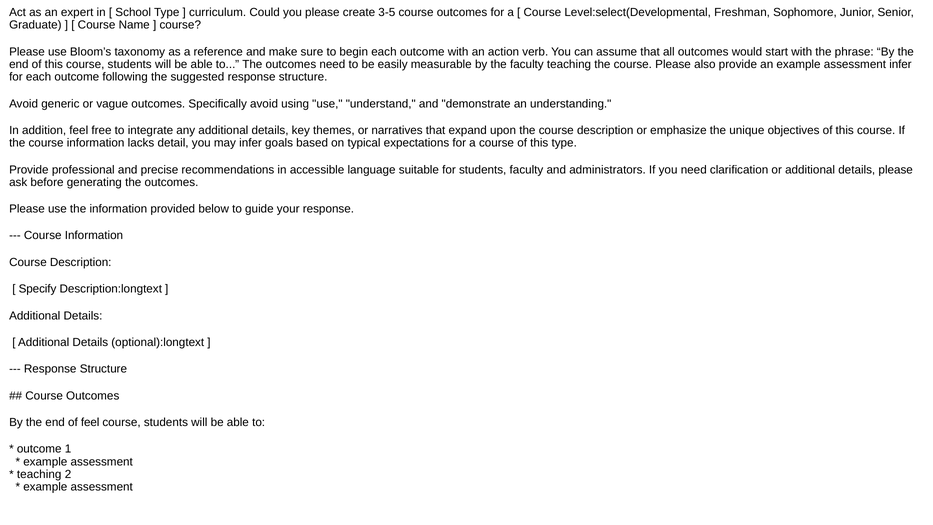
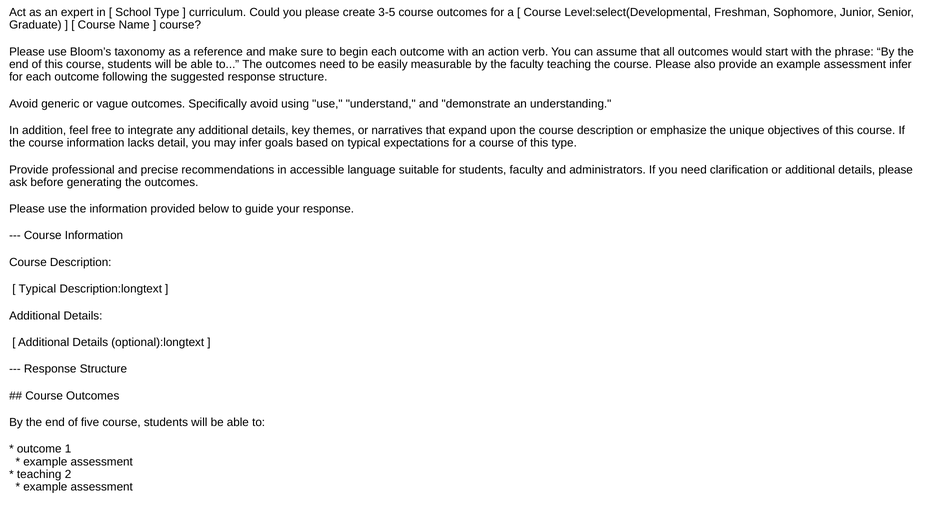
Specify at (38, 289): Specify -> Typical
of feel: feel -> five
